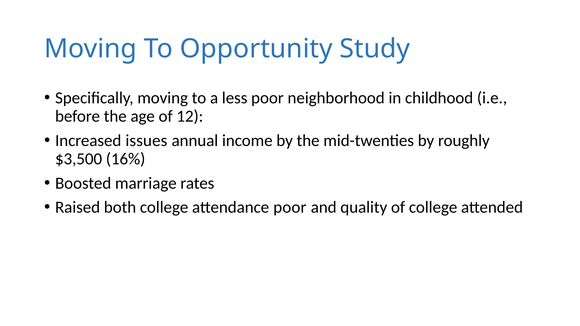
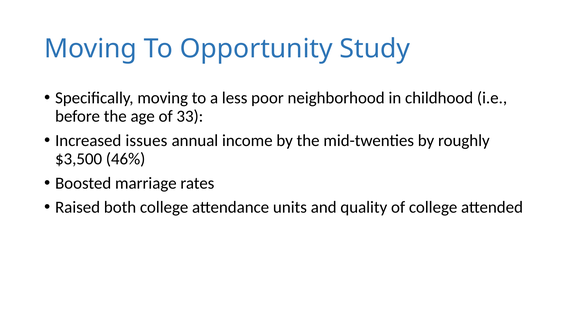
12: 12 -> 33
16%: 16% -> 46%
attendance poor: poor -> units
